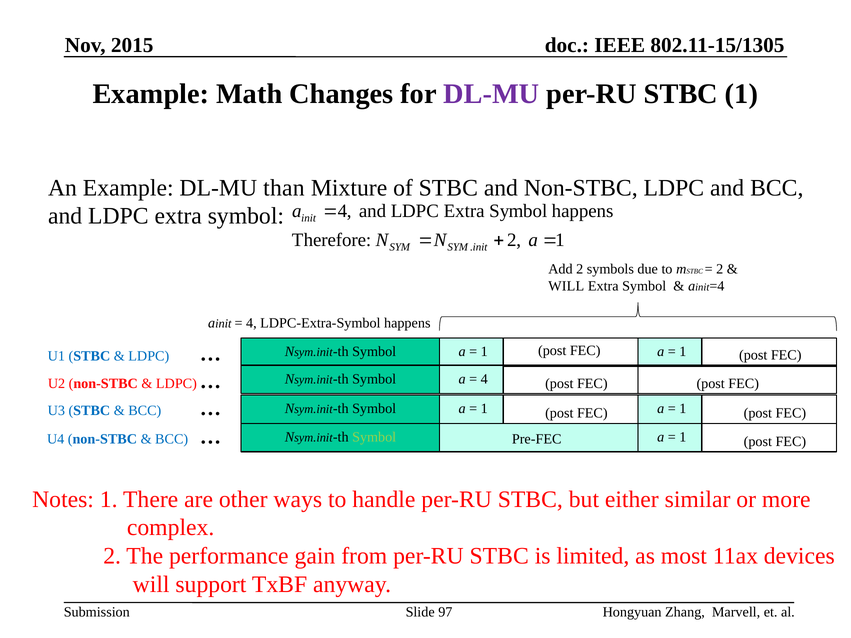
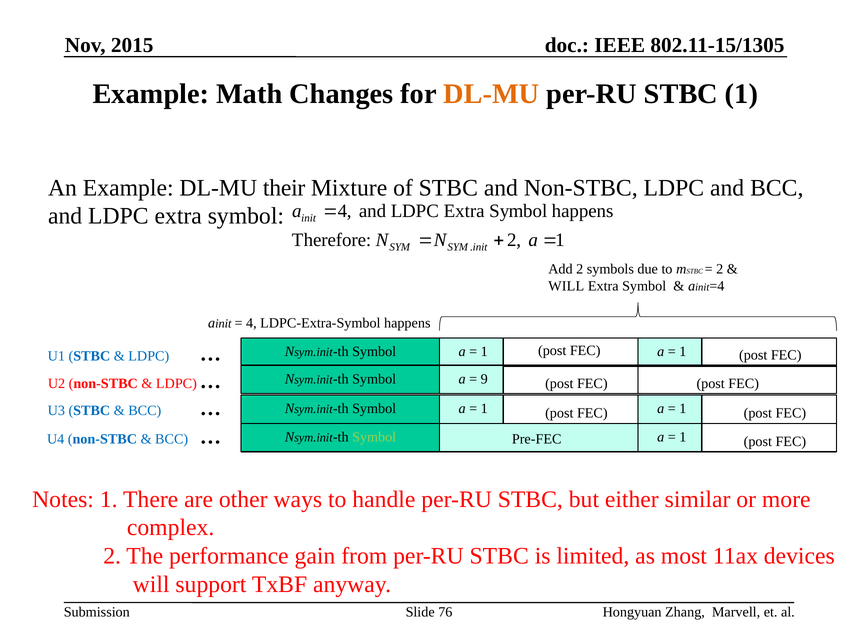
DL-MU at (491, 94) colour: purple -> orange
than: than -> their
4 at (484, 379): 4 -> 9
97: 97 -> 76
